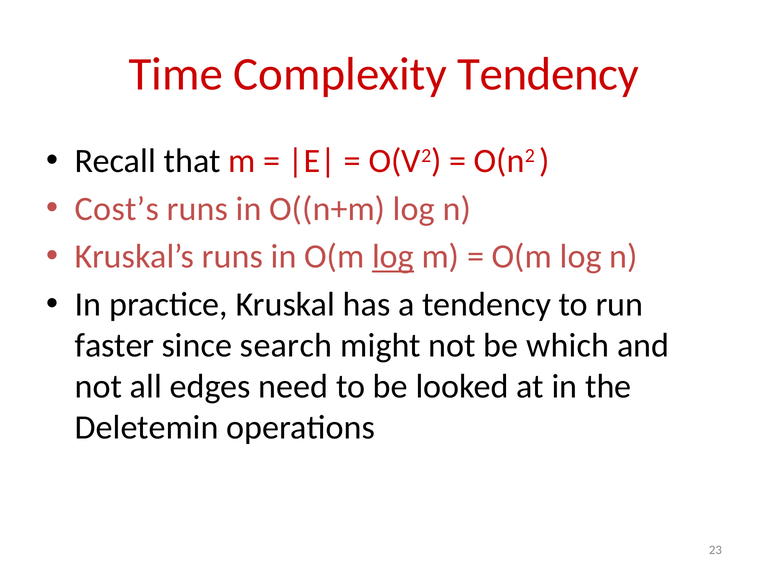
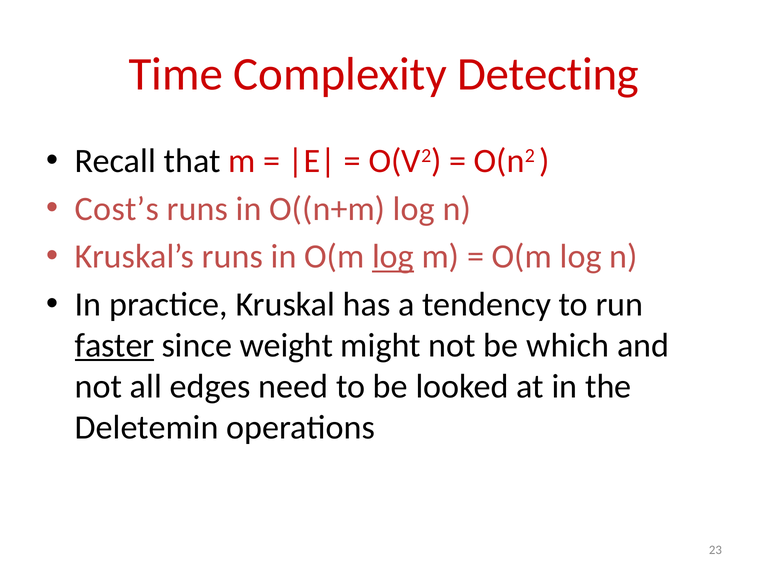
Complexity Tendency: Tendency -> Detecting
faster underline: none -> present
search: search -> weight
